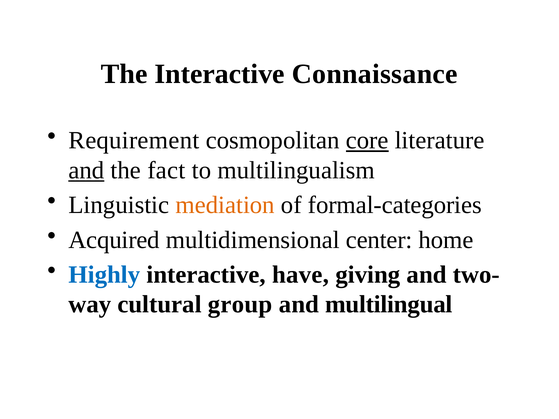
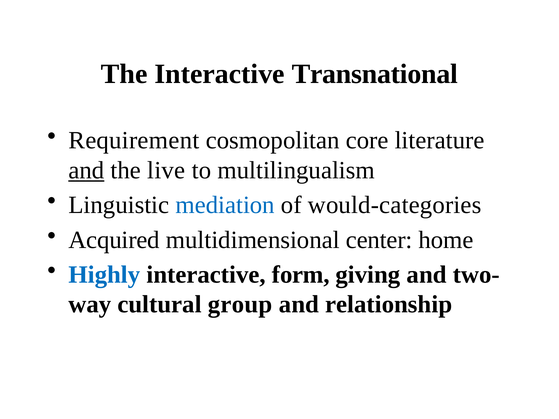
Connaissance: Connaissance -> Transnational
core underline: present -> none
fact: fact -> live
mediation colour: orange -> blue
formal-categories: formal-categories -> would-categories
have: have -> form
multilingual: multilingual -> relationship
